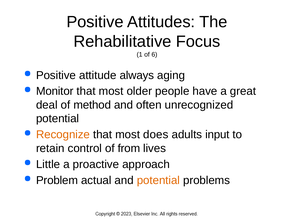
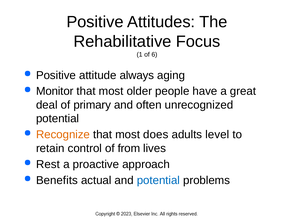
method: method -> primary
input: input -> level
Little: Little -> Rest
Problem: Problem -> Benefits
potential at (158, 181) colour: orange -> blue
